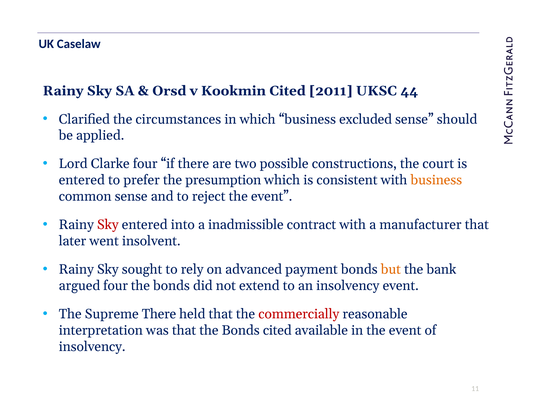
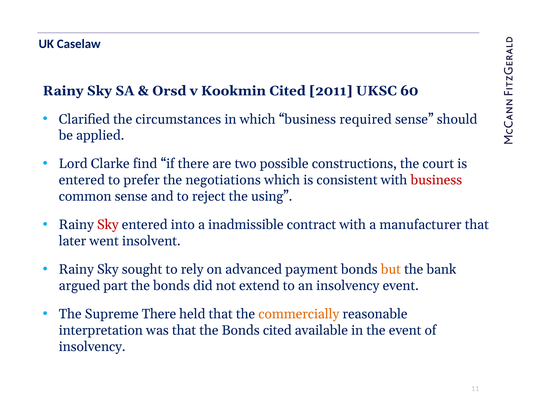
44: 44 -> 60
excluded: excluded -> required
Clarke four: four -> find
presumption: presumption -> negotiations
business at (436, 180) colour: orange -> red
reject the event: event -> using
argued four: four -> part
commercially colour: red -> orange
